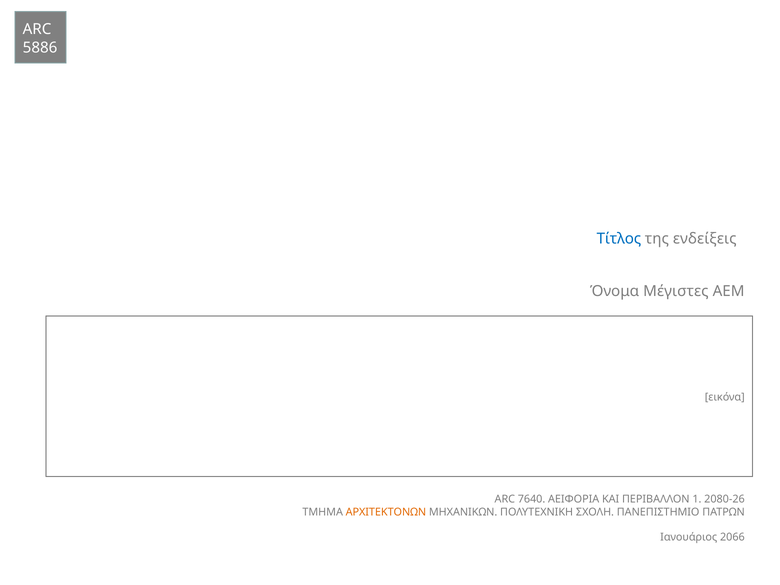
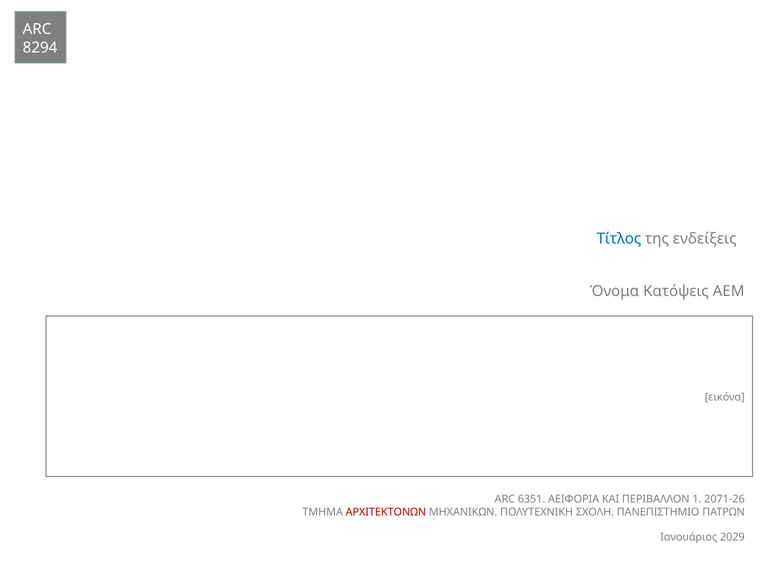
5886: 5886 -> 8294
Μέγιστες: Μέγιστες -> Κατόψεις
7640: 7640 -> 6351
2080-26: 2080-26 -> 2071-26
ΑΡΧΙΤΕΚΤΟΝΩΝ colour: orange -> red
2066: 2066 -> 2029
